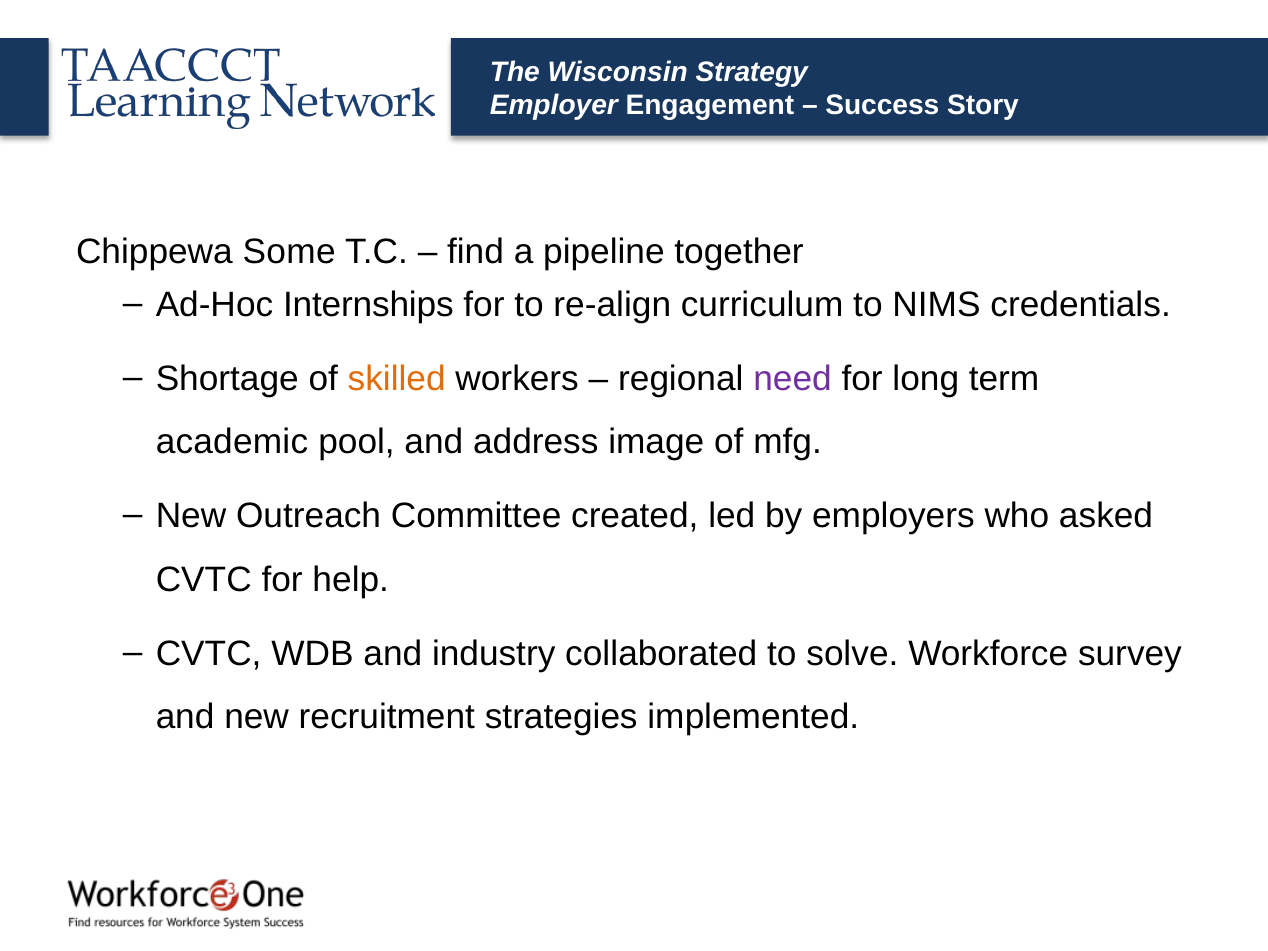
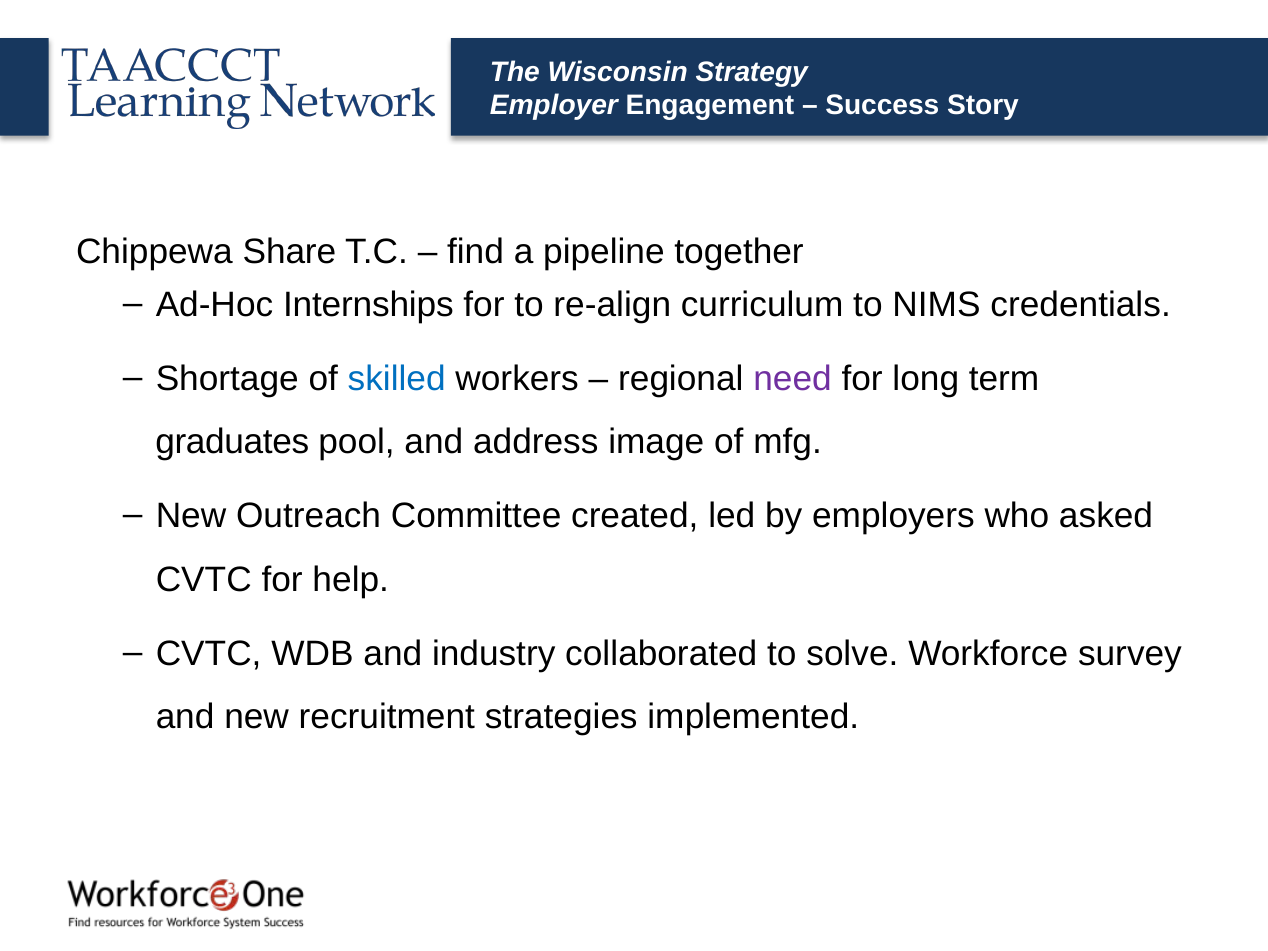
Some: Some -> Share
skilled colour: orange -> blue
academic: academic -> graduates
